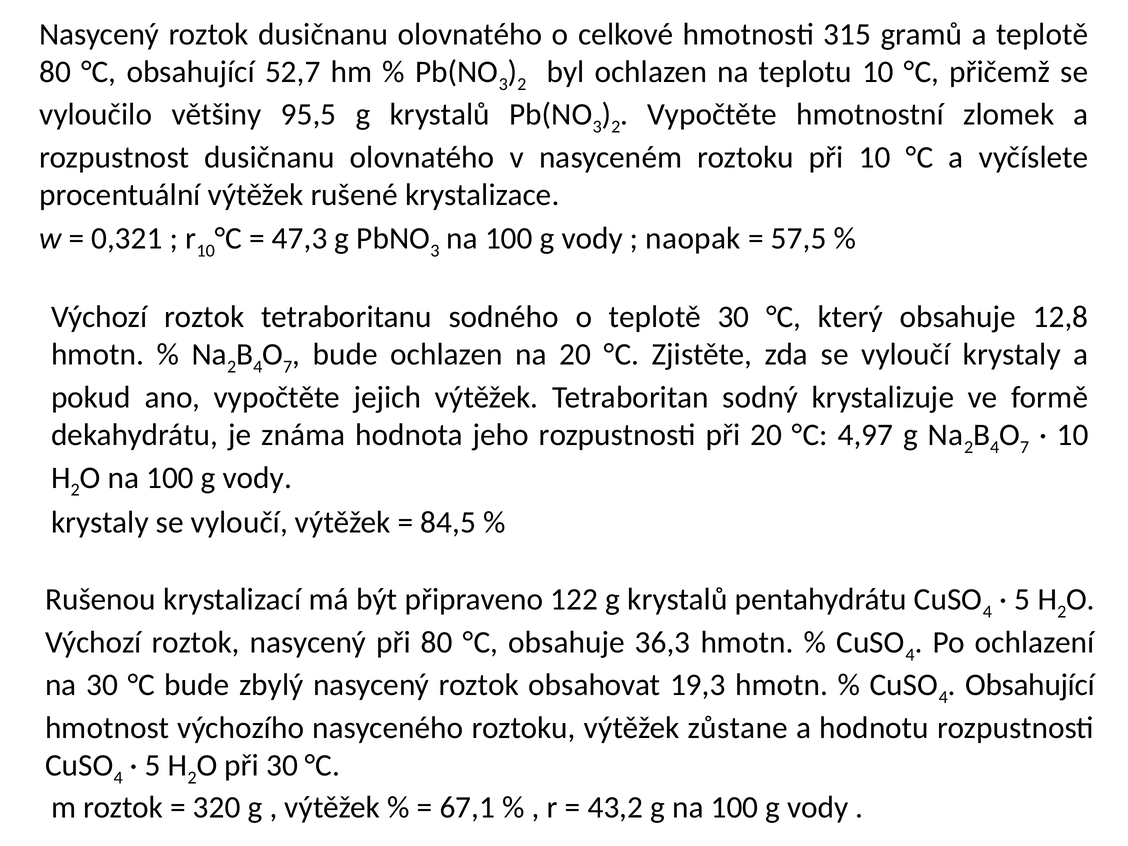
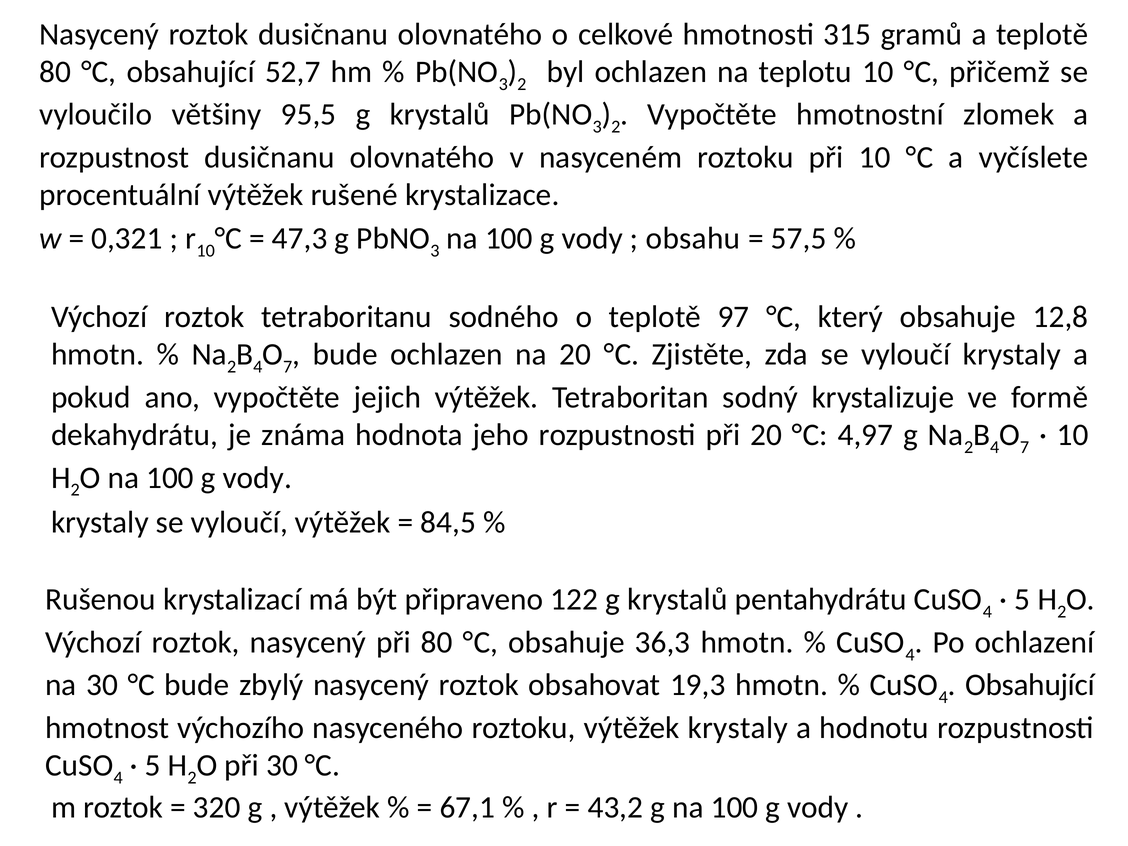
naopak: naopak -> obsahu
teplotě 30: 30 -> 97
výtěžek zůstane: zůstane -> krystaly
